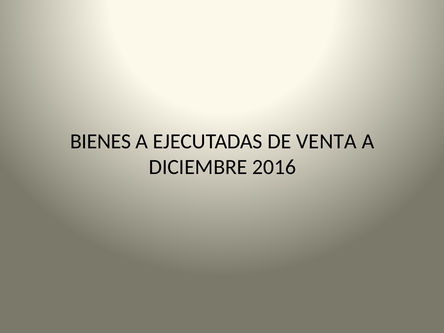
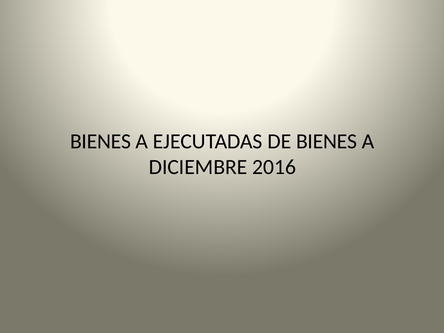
DE VENTA: VENTA -> BIENES
